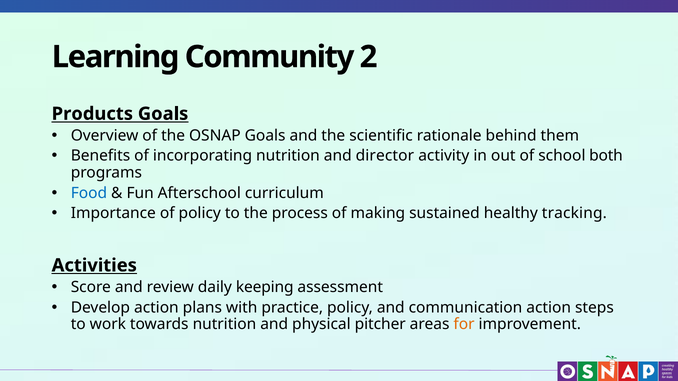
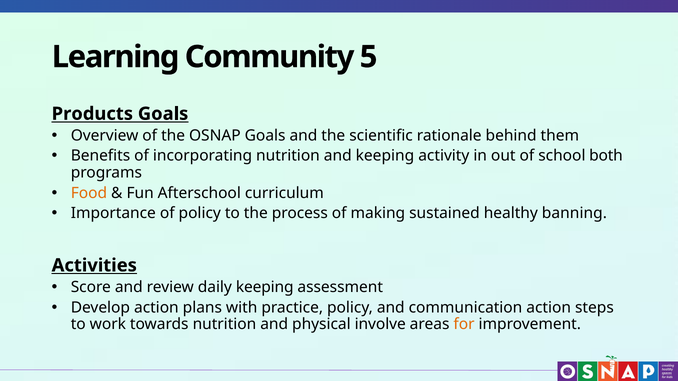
2: 2 -> 5
and director: director -> keeping
Food colour: blue -> orange
tracking: tracking -> banning
pitcher: pitcher -> involve
